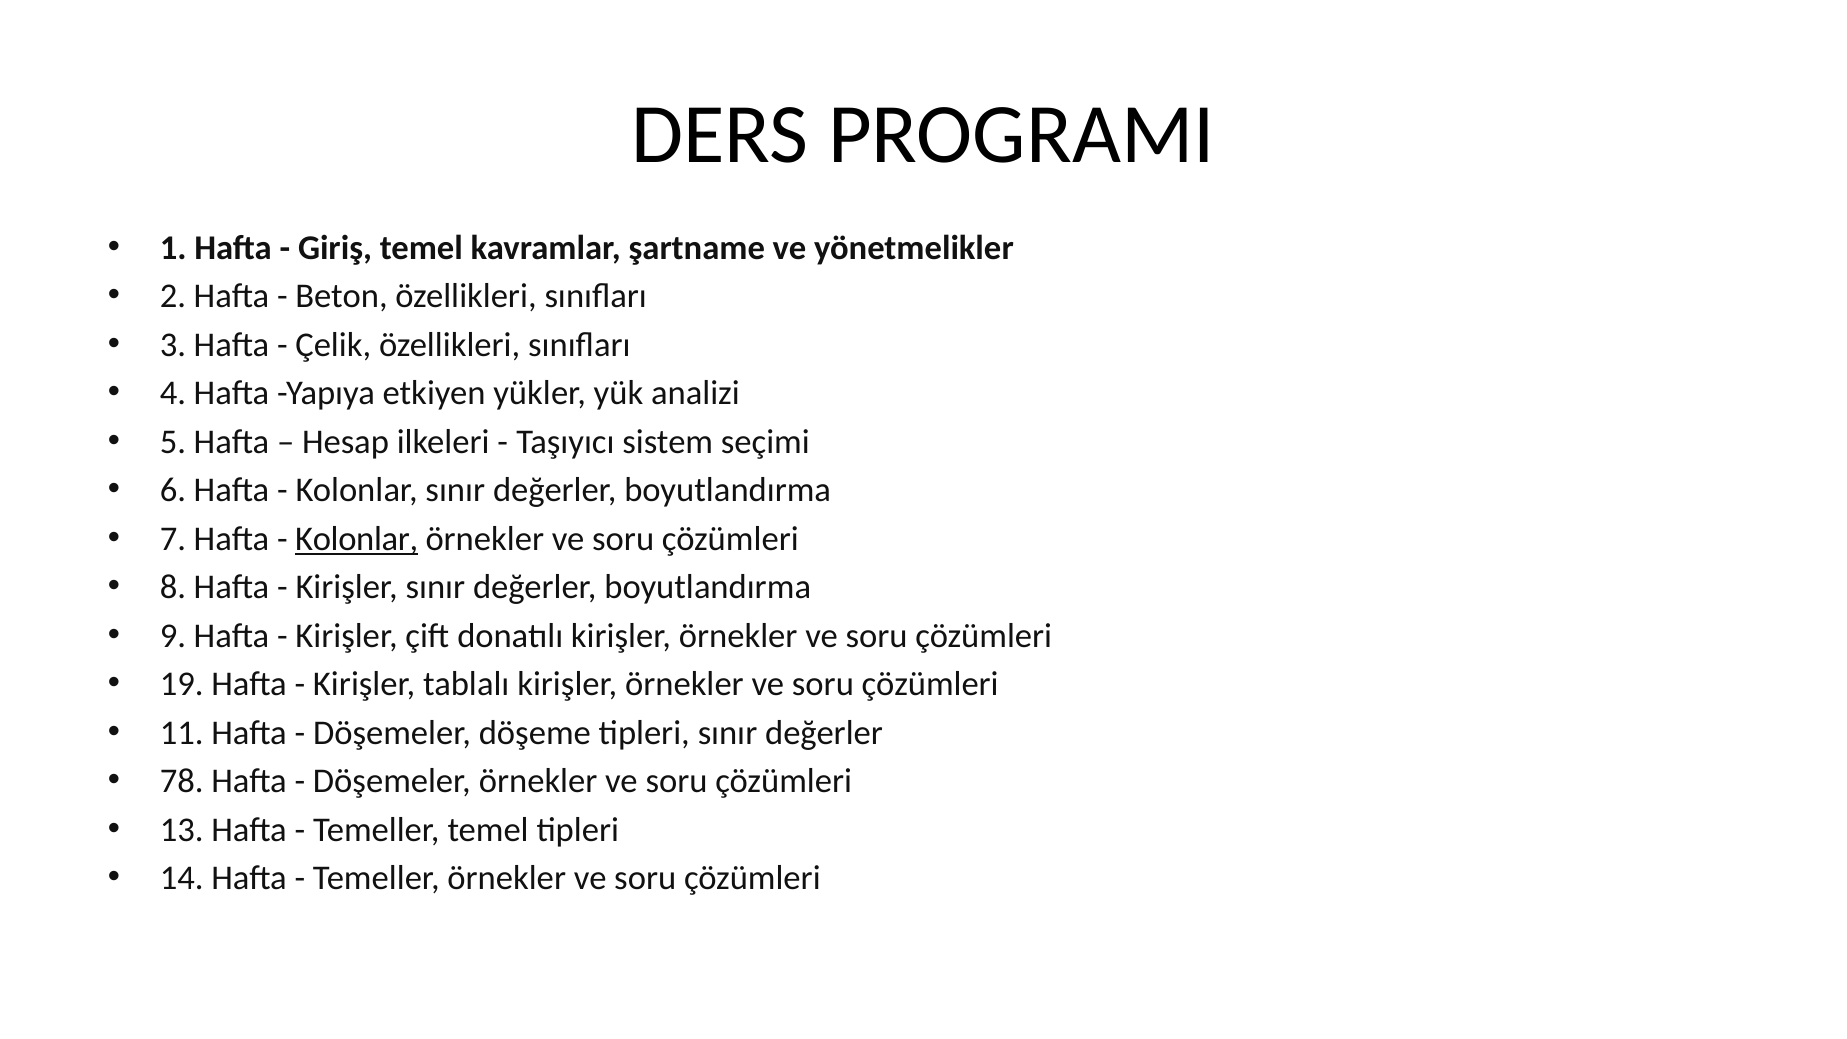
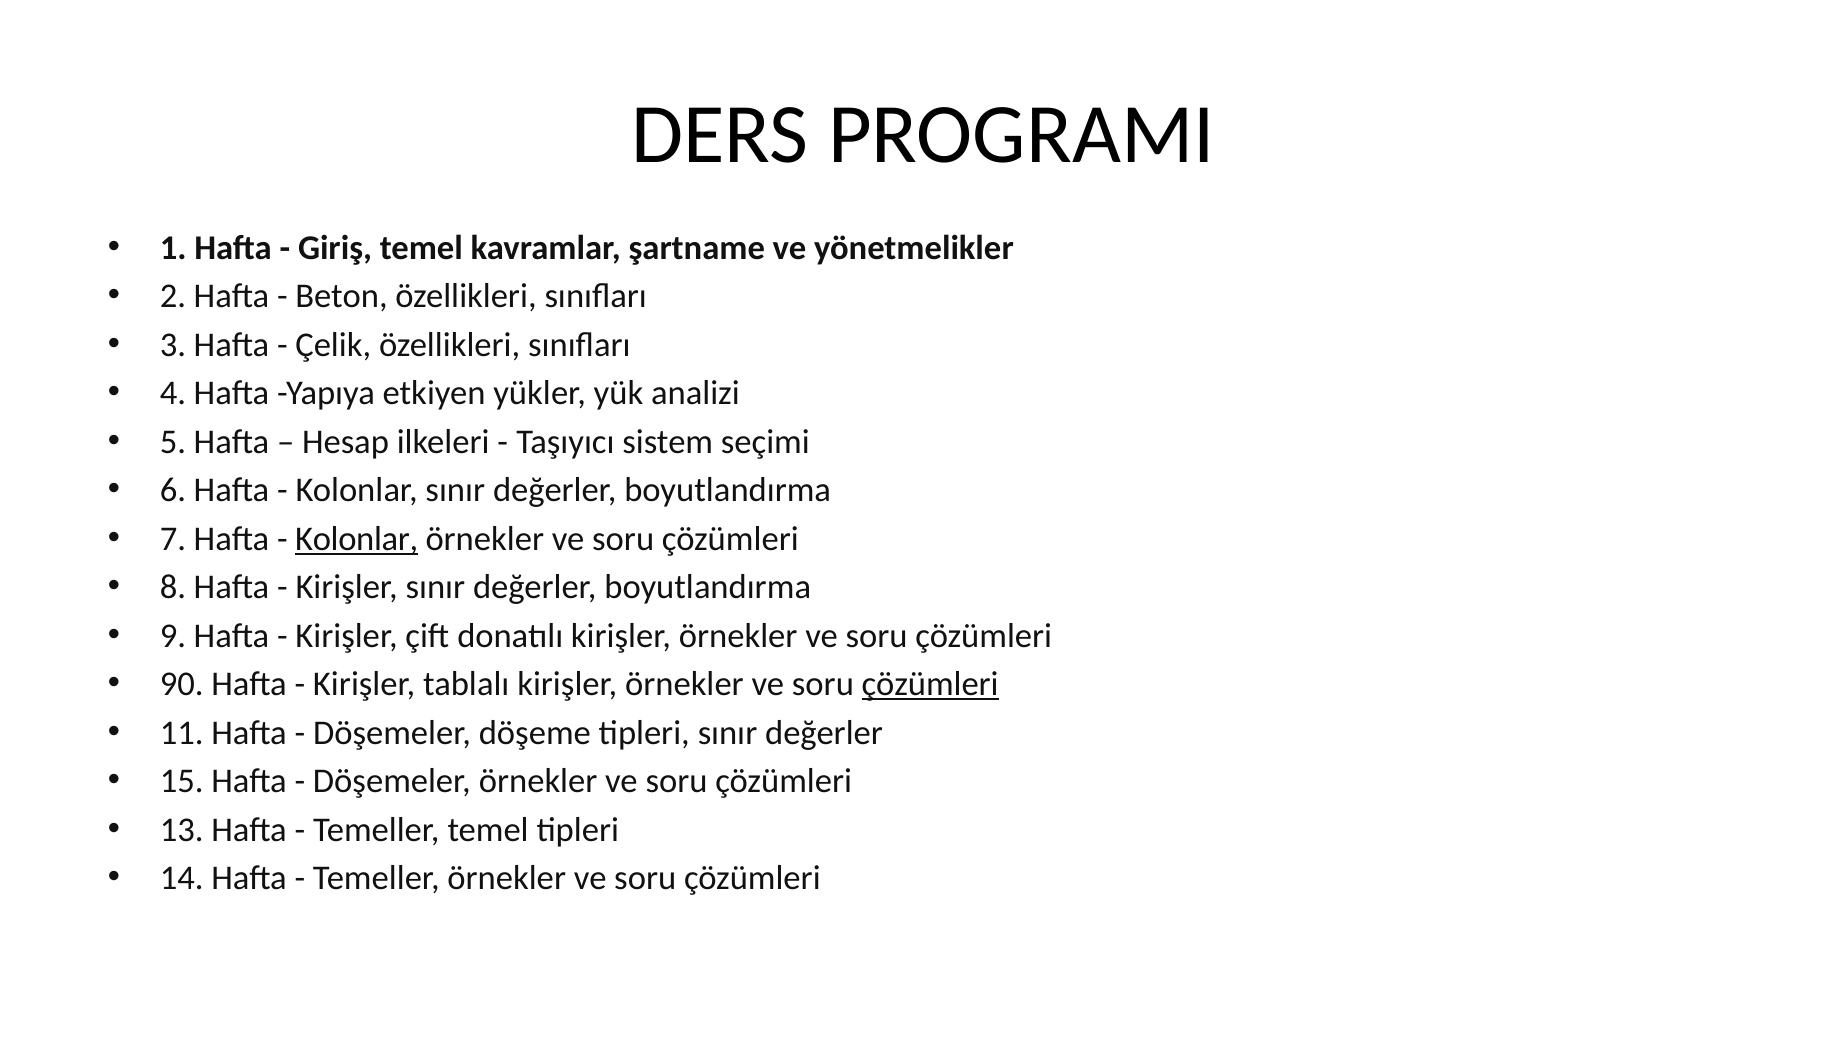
19: 19 -> 90
çözümleri at (930, 684) underline: none -> present
78: 78 -> 15
